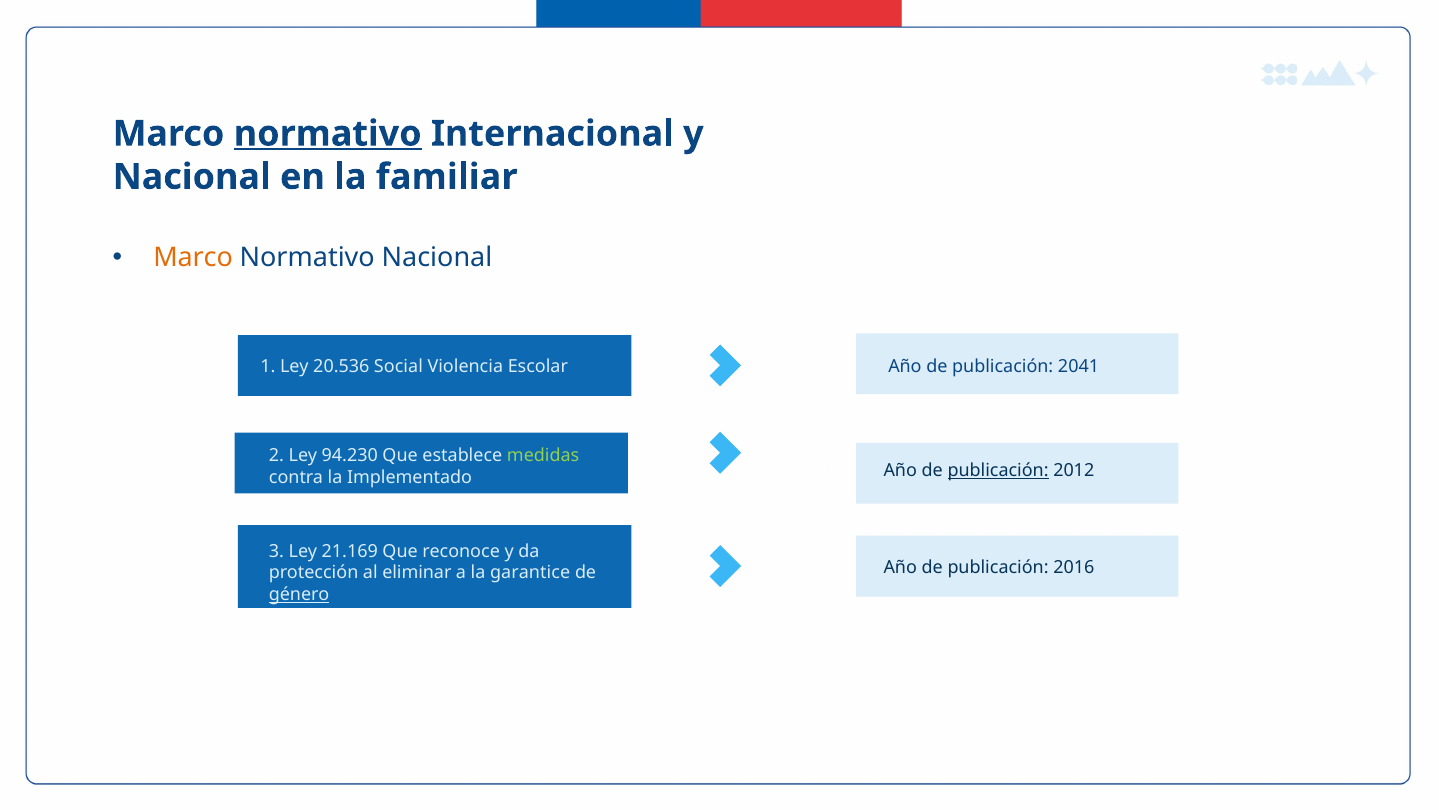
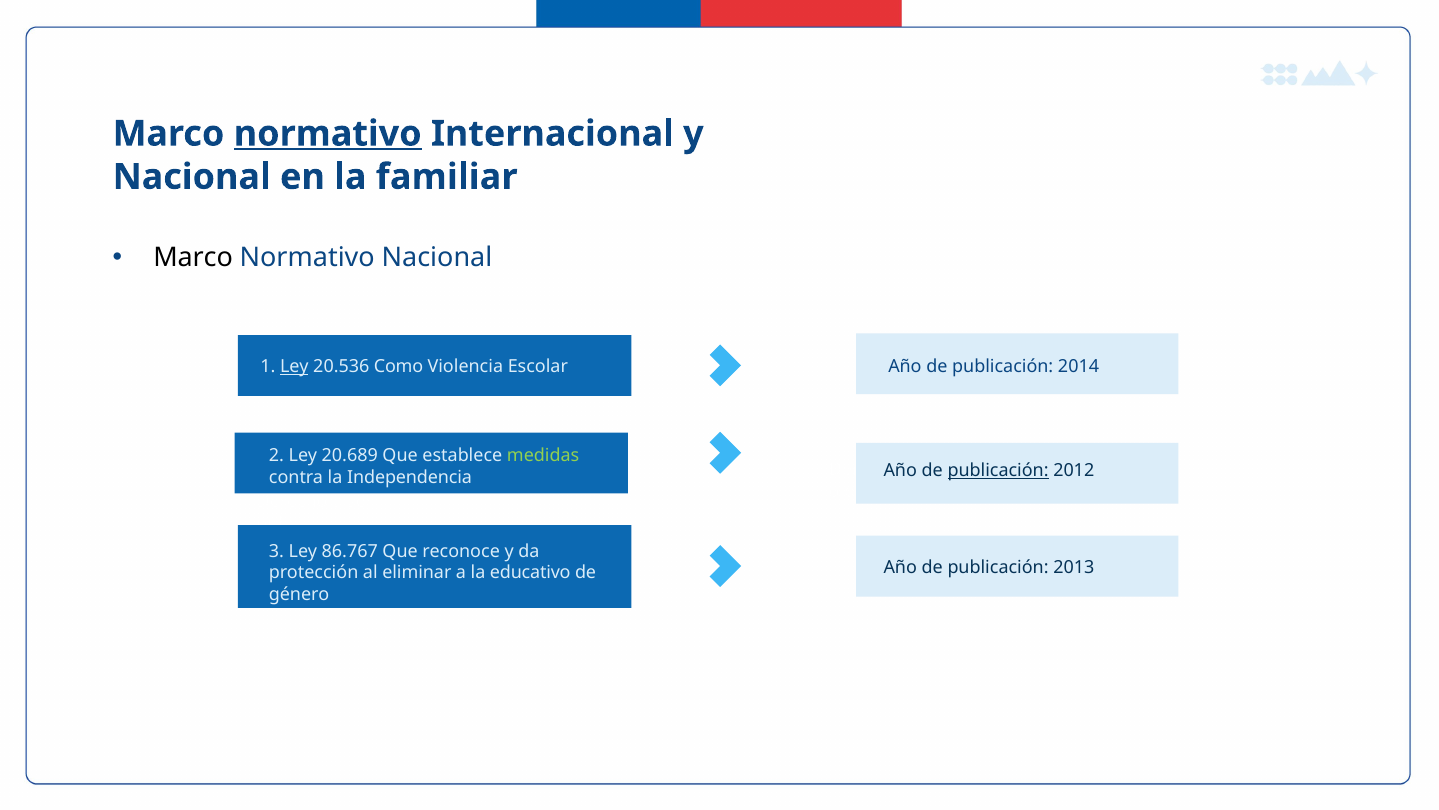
Marco at (193, 258) colour: orange -> black
Ley at (294, 366) underline: none -> present
Social: Social -> Como
2041: 2041 -> 2014
94.230: 94.230 -> 20.689
Implementado: Implementado -> Independencia
21.169: 21.169 -> 86.767
2016: 2016 -> 2013
garantice: garantice -> educativo
género underline: present -> none
